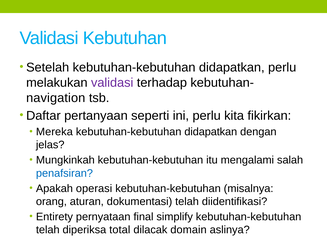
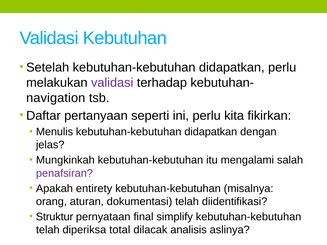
Mereka: Mereka -> Menulis
penafsiran colour: blue -> purple
operasi: operasi -> entirety
Entirety: Entirety -> Struktur
domain: domain -> analisis
